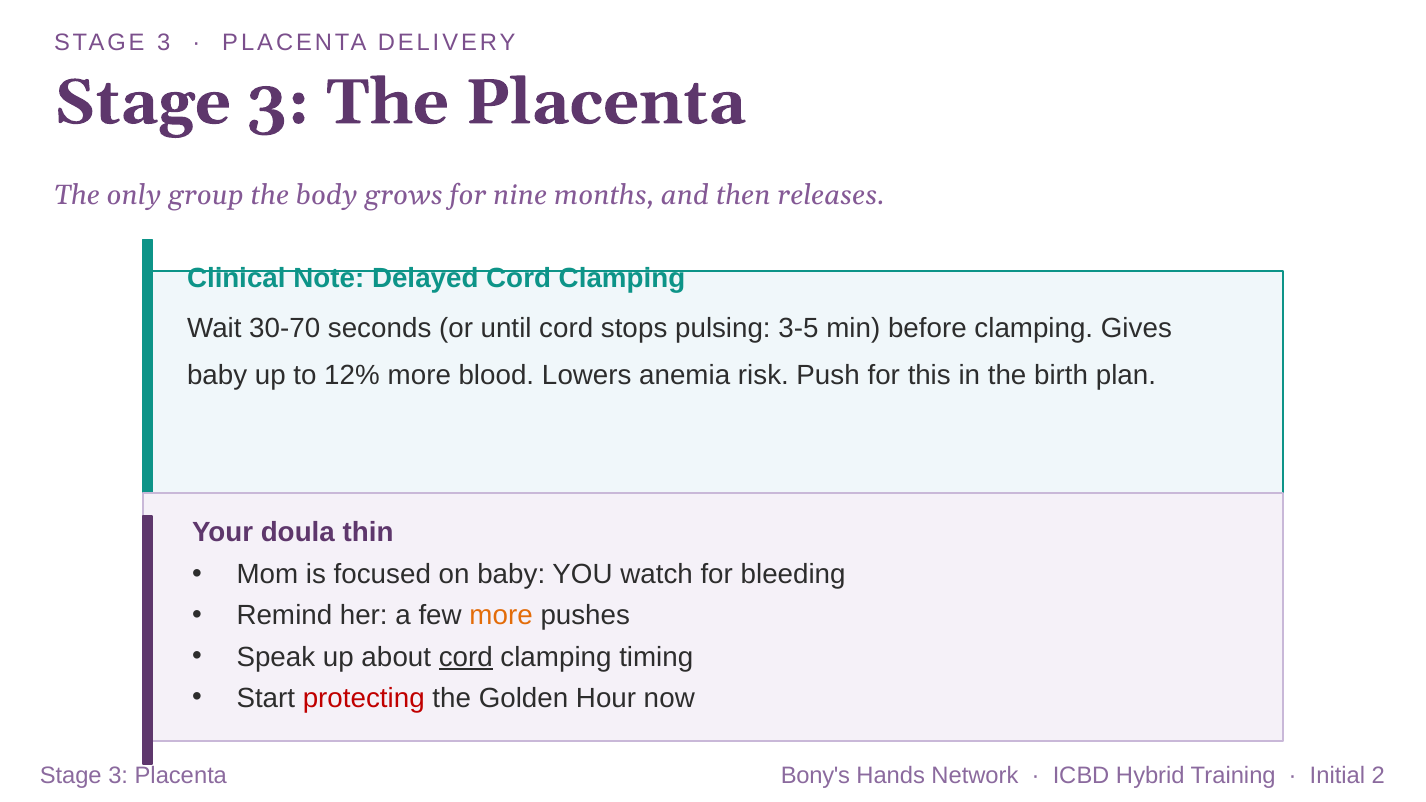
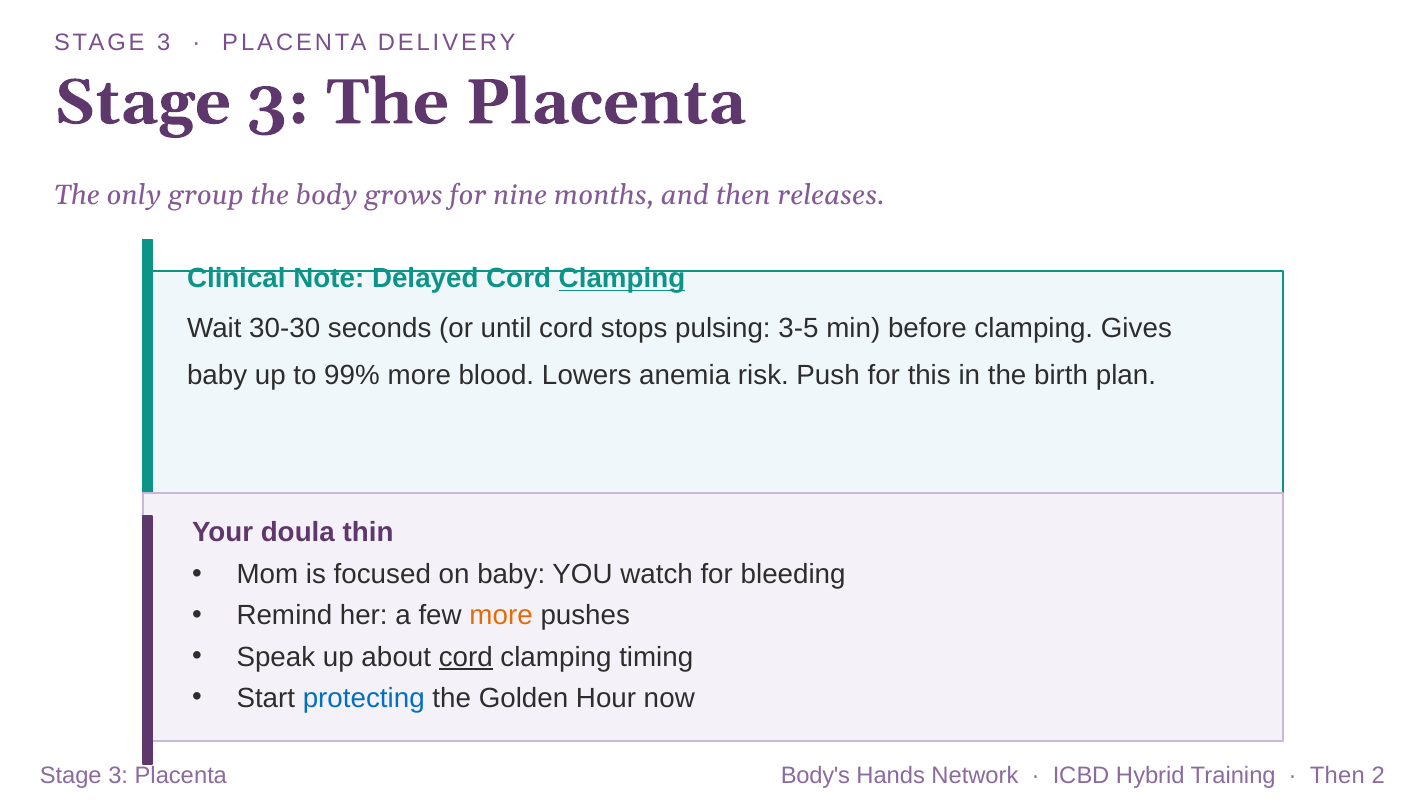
Clamping at (622, 279) underline: none -> present
30-70: 30-70 -> 30-30
12%: 12% -> 99%
protecting colour: red -> blue
Bony's: Bony's -> Body's
Initial at (1337, 776): Initial -> Then
